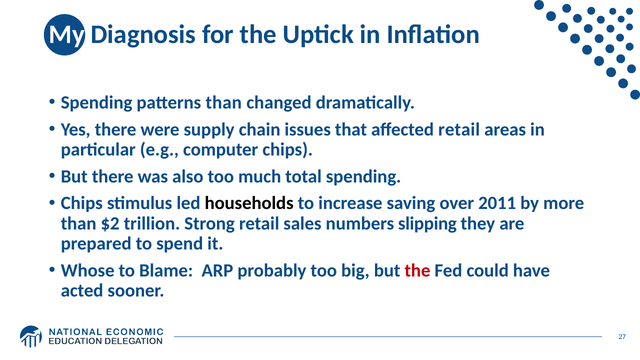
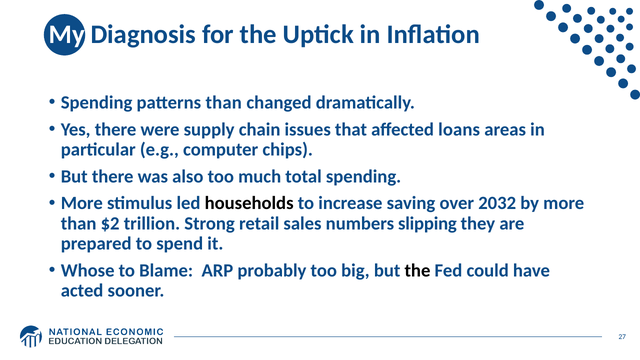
affected retail: retail -> loans
Chips at (82, 203): Chips -> More
2011: 2011 -> 2032
the at (417, 270) colour: red -> black
